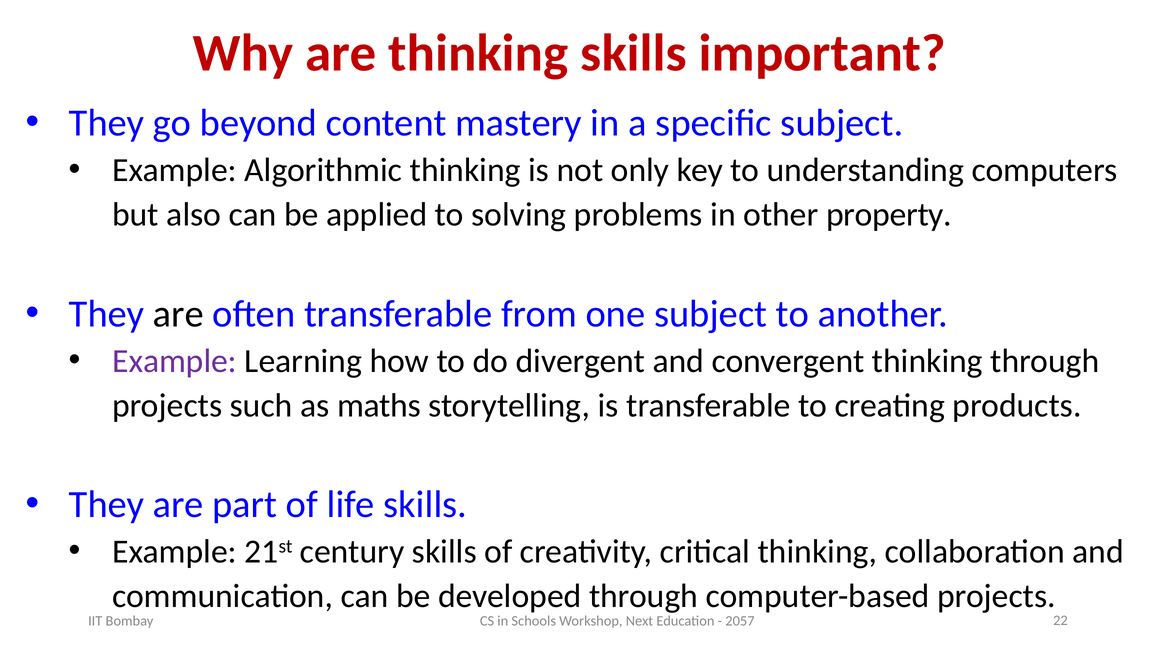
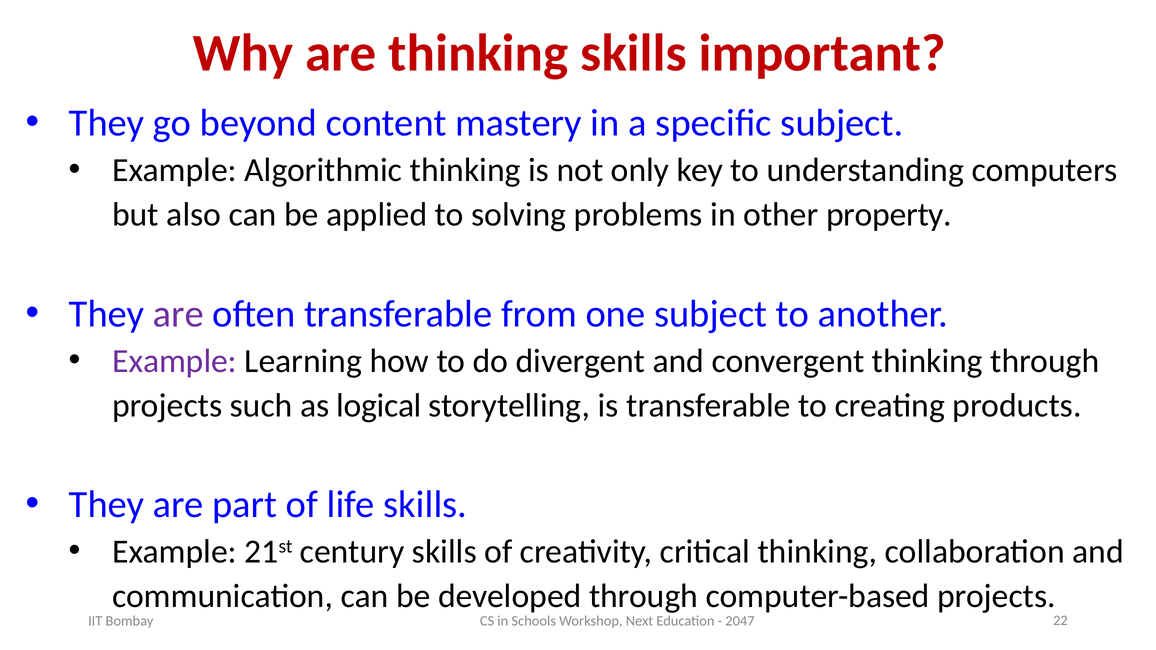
are at (178, 314) colour: black -> purple
maths: maths -> logical
2057: 2057 -> 2047
